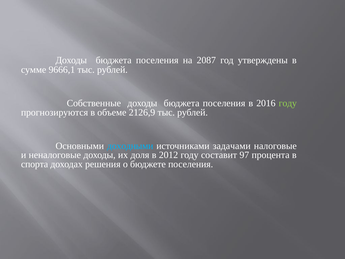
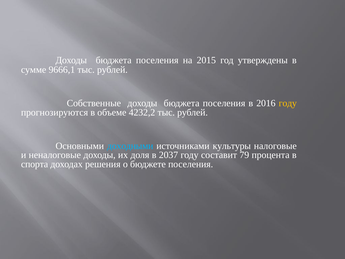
2087: 2087 -> 2015
году at (288, 103) colour: light green -> yellow
2126,9: 2126,9 -> 4232,2
задачами: задачами -> культуры
2012: 2012 -> 2037
97: 97 -> 79
